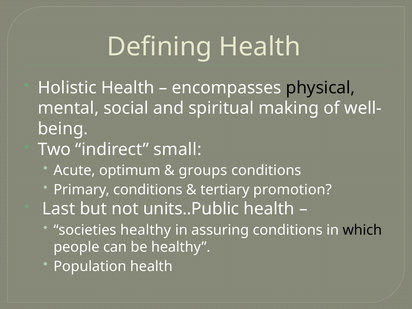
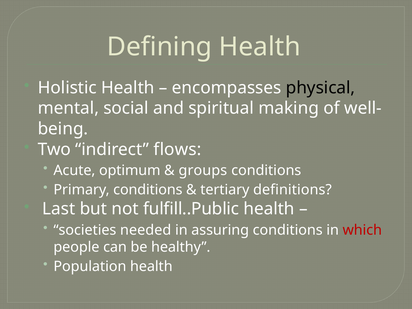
small: small -> flows
promotion: promotion -> definitions
units..Public: units..Public -> fulfill..Public
societies healthy: healthy -> needed
which colour: black -> red
